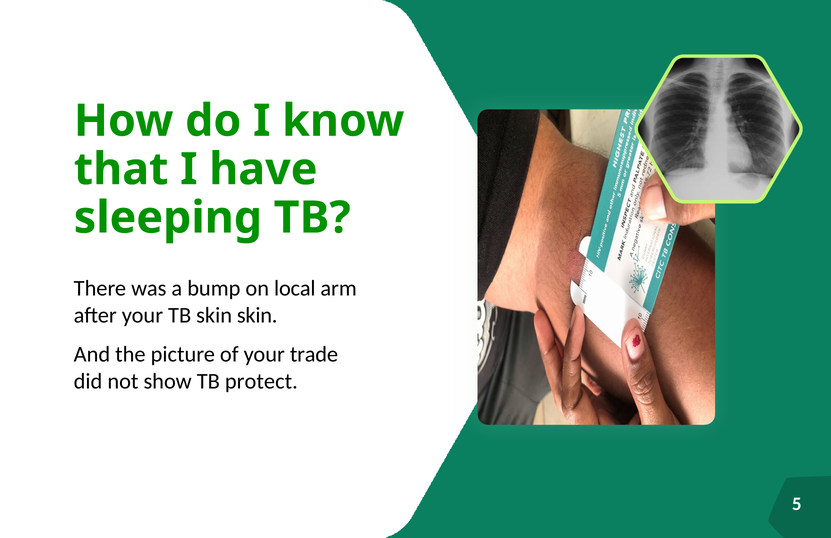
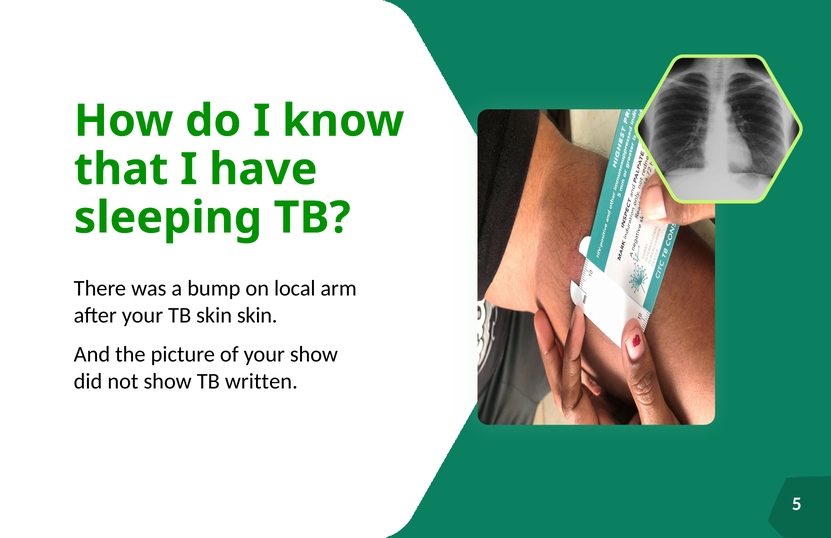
your trade: trade -> show
protect: protect -> written
